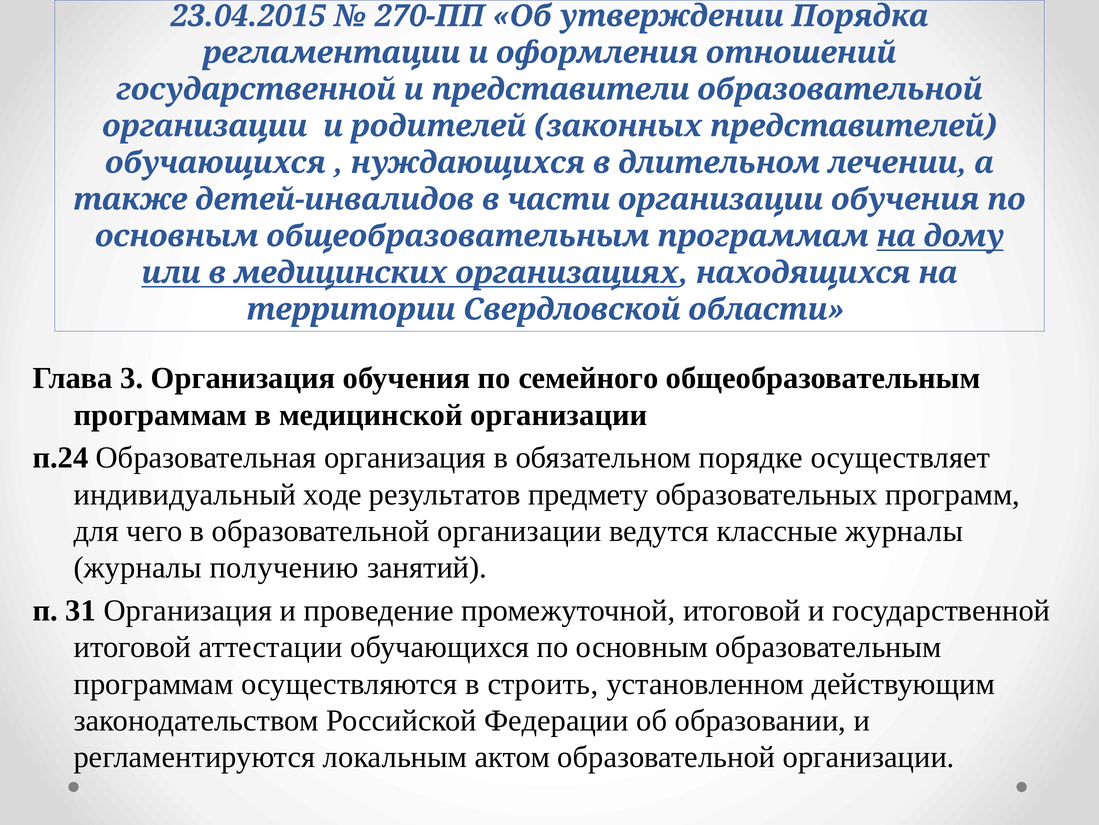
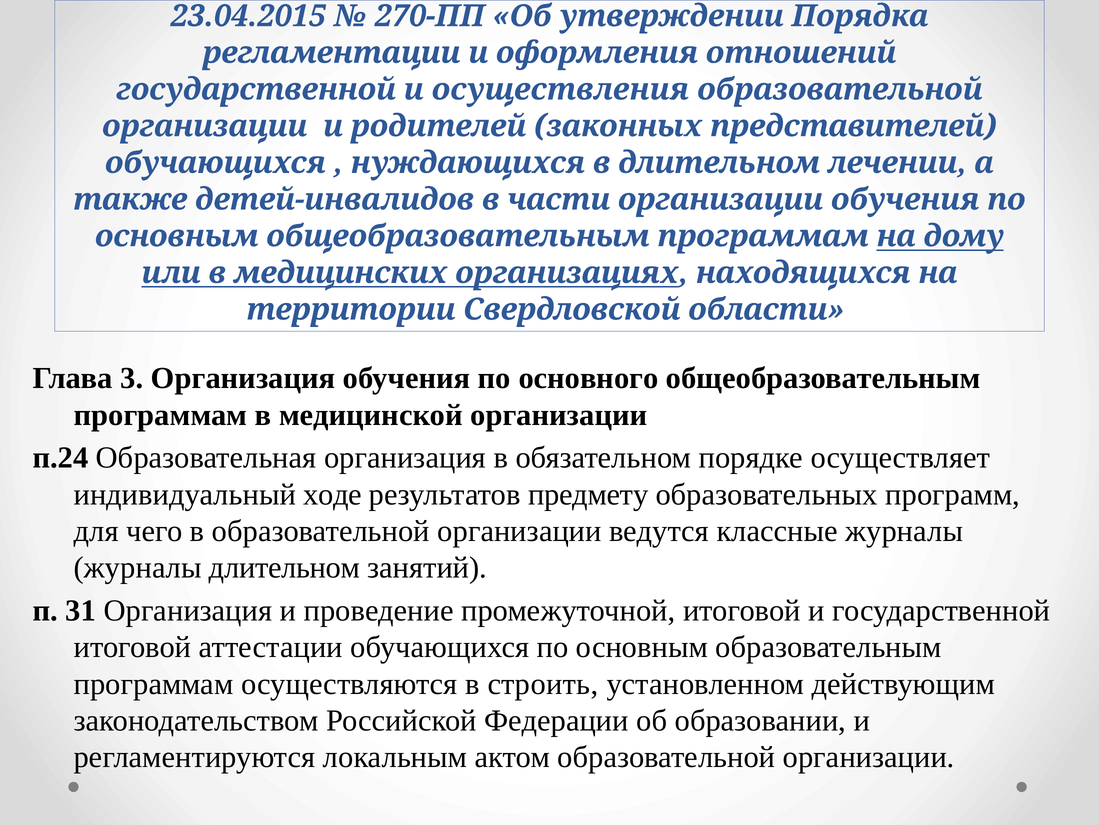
представители: представители -> осуществления
семейного: семейного -> основного
журналы получению: получению -> длительном
